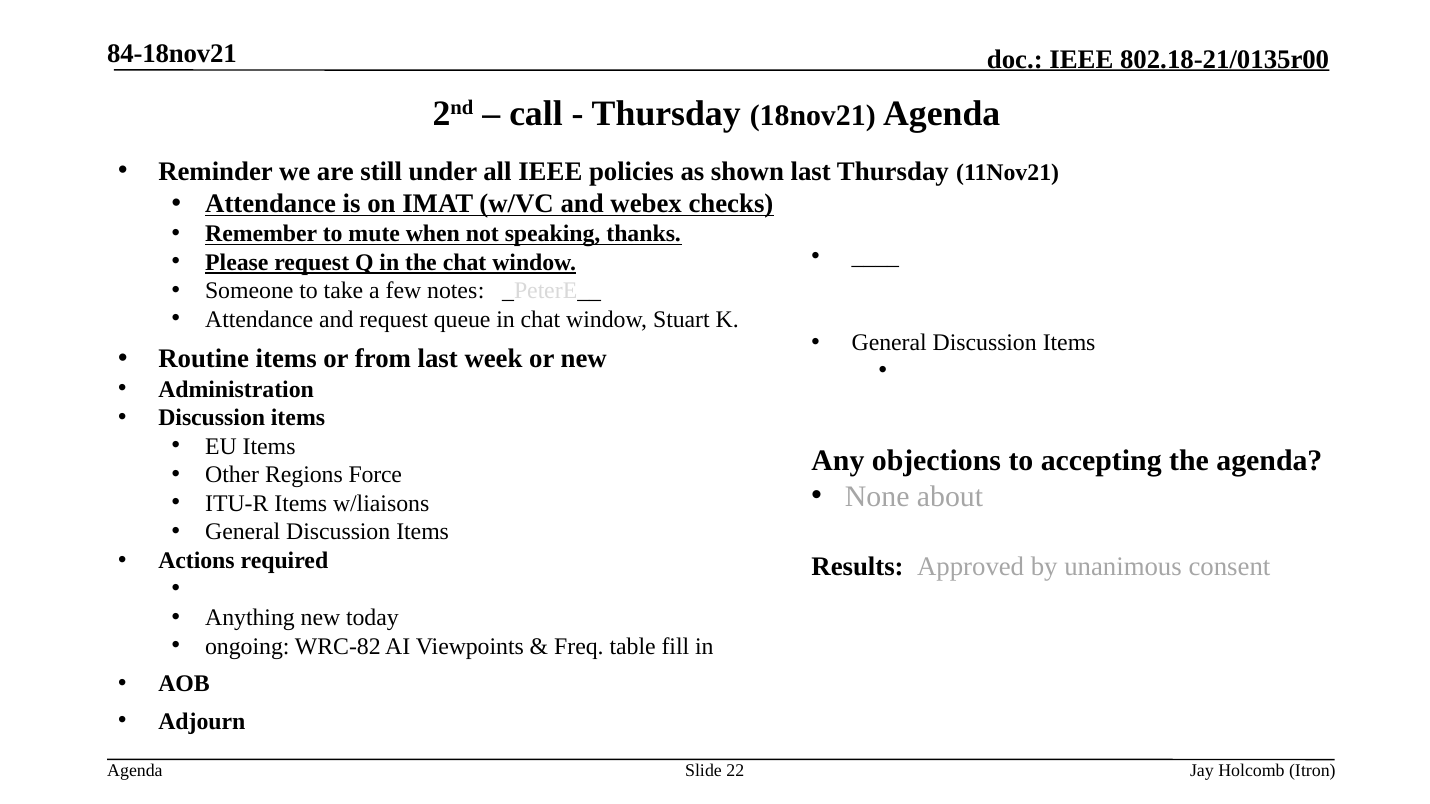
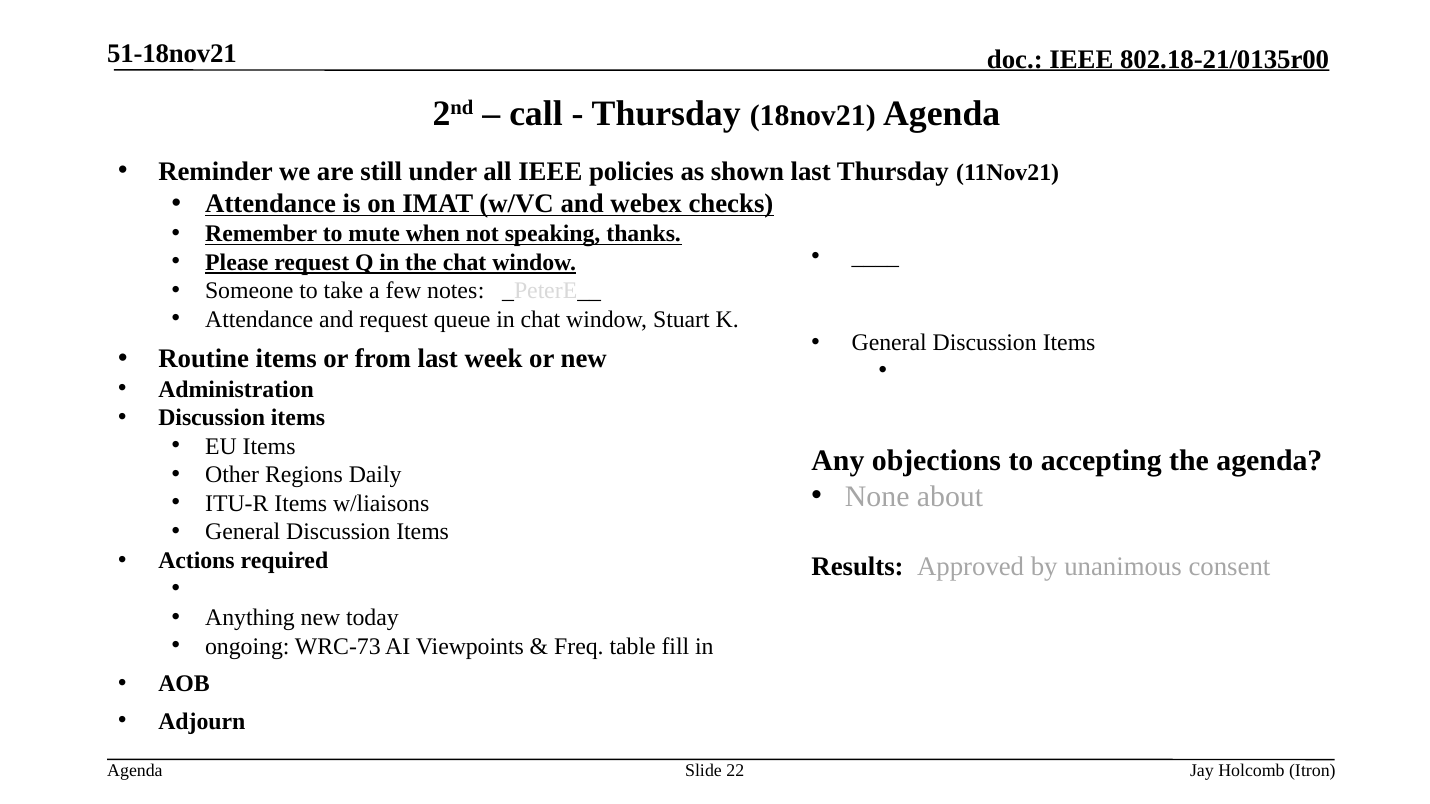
84-18nov21: 84-18nov21 -> 51-18nov21
Force: Force -> Daily
WRC-82: WRC-82 -> WRC-73
